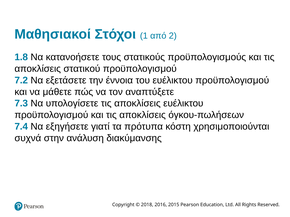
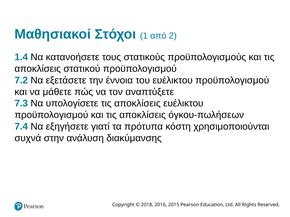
1.8: 1.8 -> 1.4
